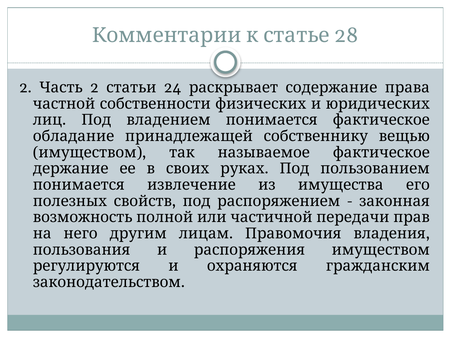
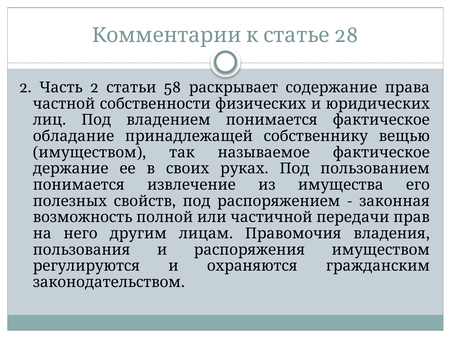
24: 24 -> 58
